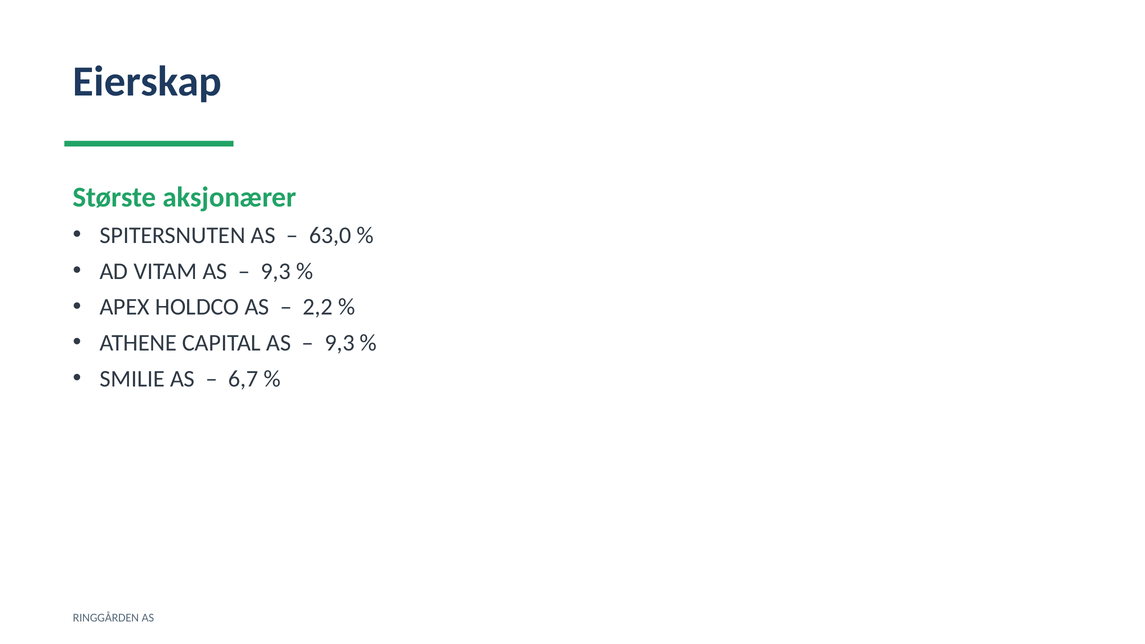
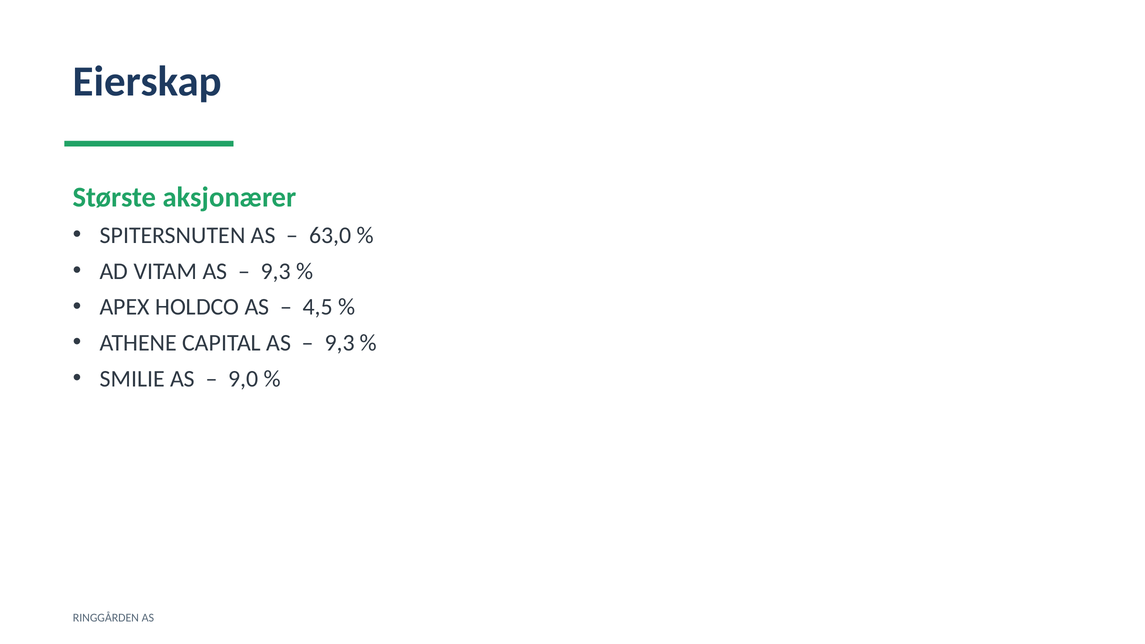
2,2: 2,2 -> 4,5
6,7: 6,7 -> 9,0
